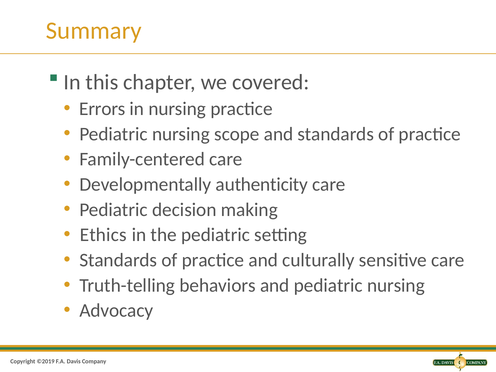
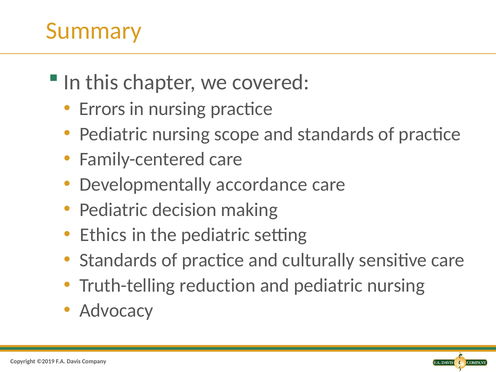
authenticity: authenticity -> accordance
behaviors: behaviors -> reduction
